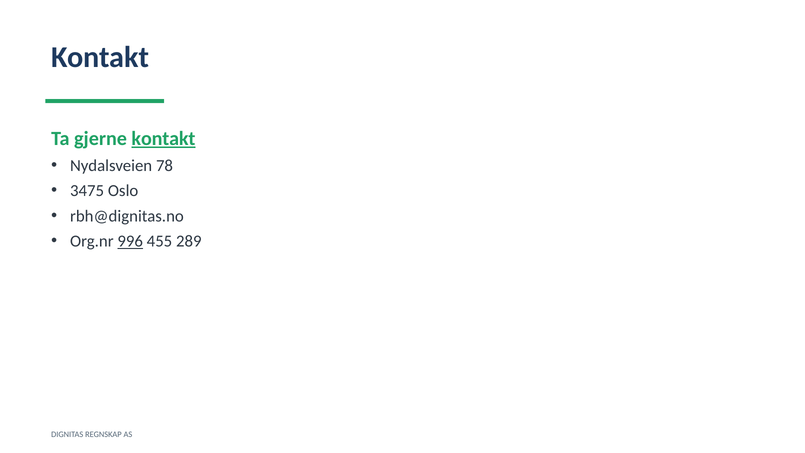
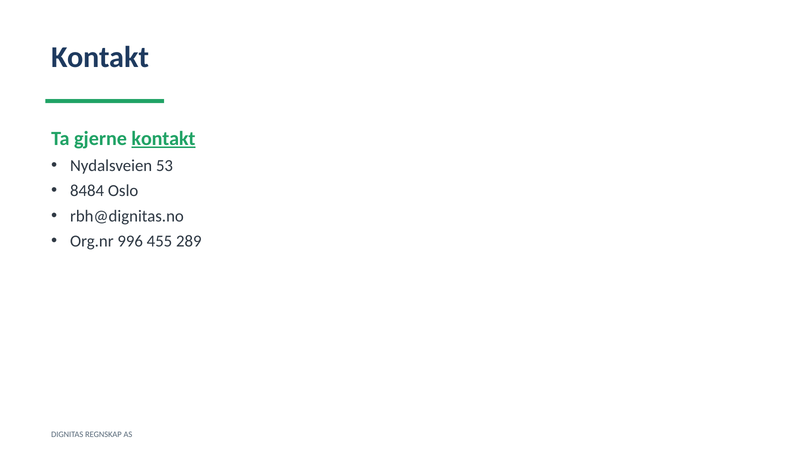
78: 78 -> 53
3475: 3475 -> 8484
996 underline: present -> none
